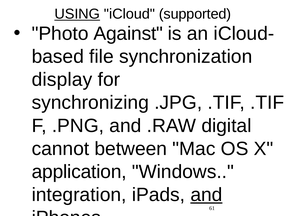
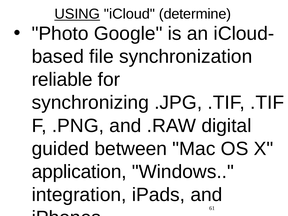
supported: supported -> determine
Against: Against -> Google
display: display -> reliable
cannot: cannot -> guided
and at (206, 195) underline: present -> none
